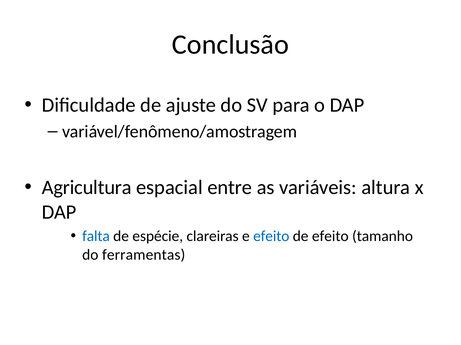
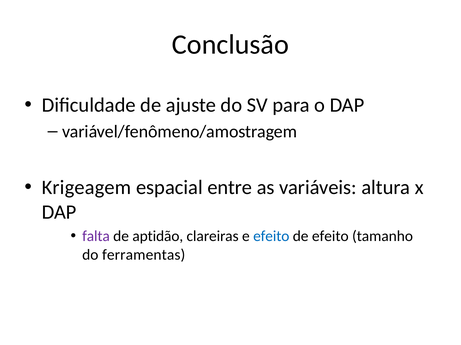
Agricultura: Agricultura -> Krigeagem
falta colour: blue -> purple
espécie: espécie -> aptidão
